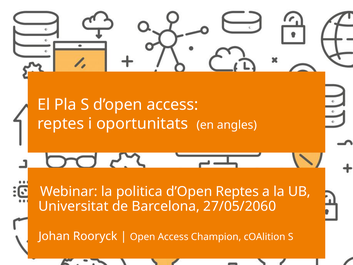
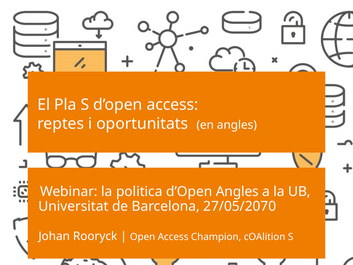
d’Open Reptes: Reptes -> Angles
27/05/2060: 27/05/2060 -> 27/05/2070
